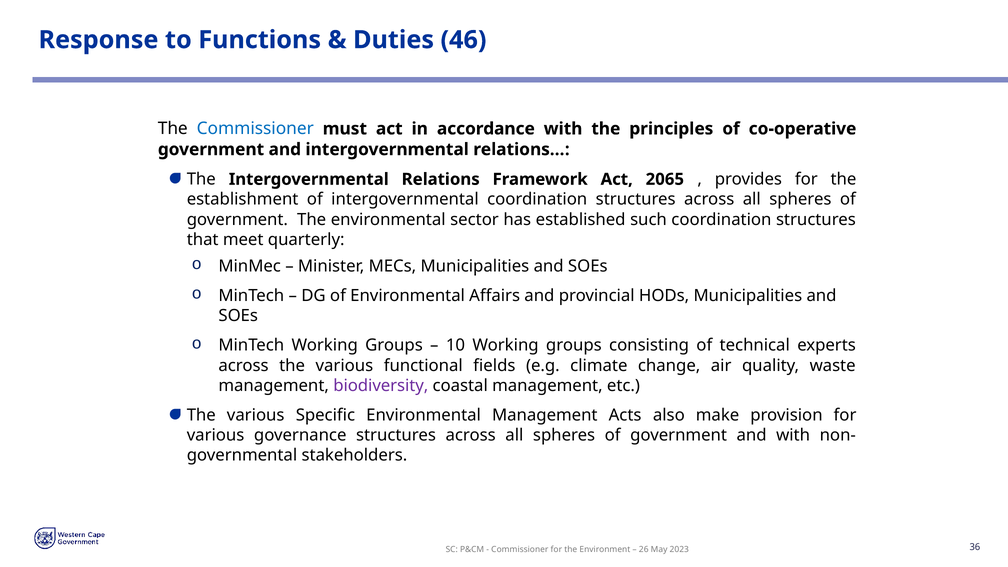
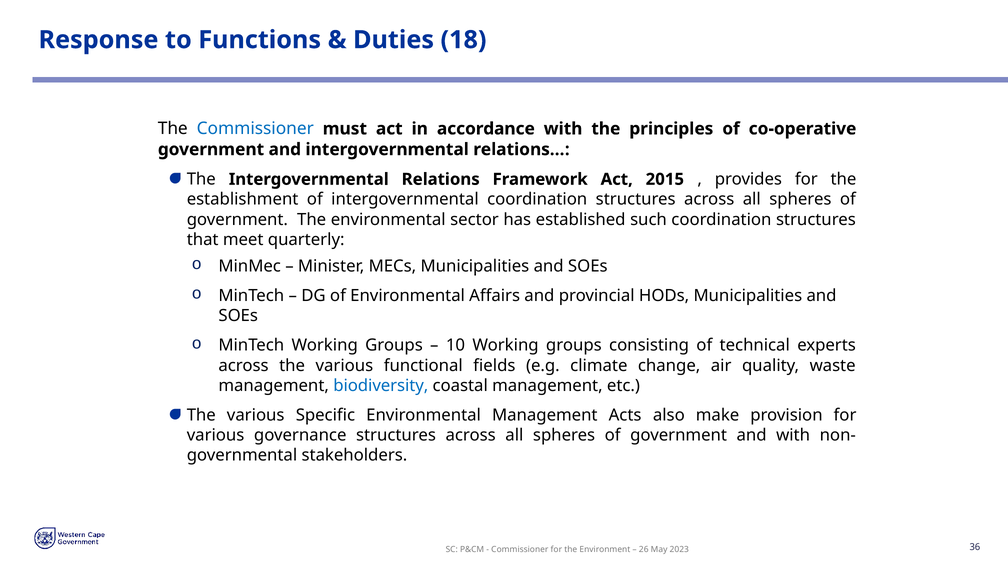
46: 46 -> 18
2065: 2065 -> 2015
biodiversity colour: purple -> blue
